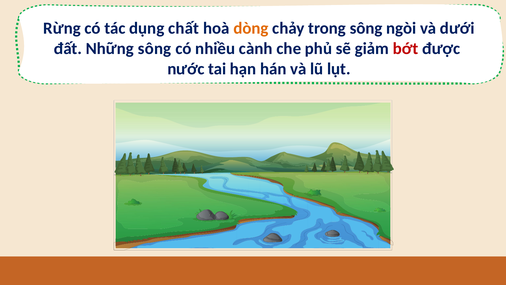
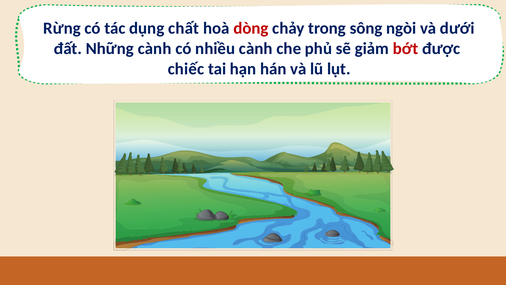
dòng colour: orange -> red
Những sông: sông -> cành
nước: nước -> chiếc
